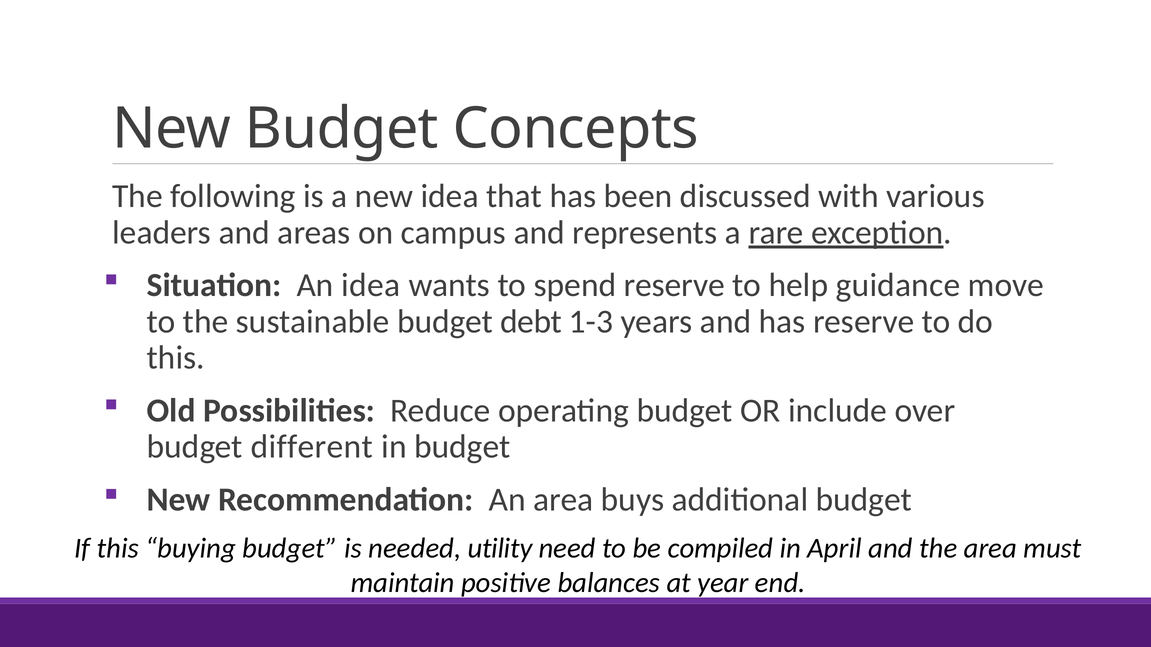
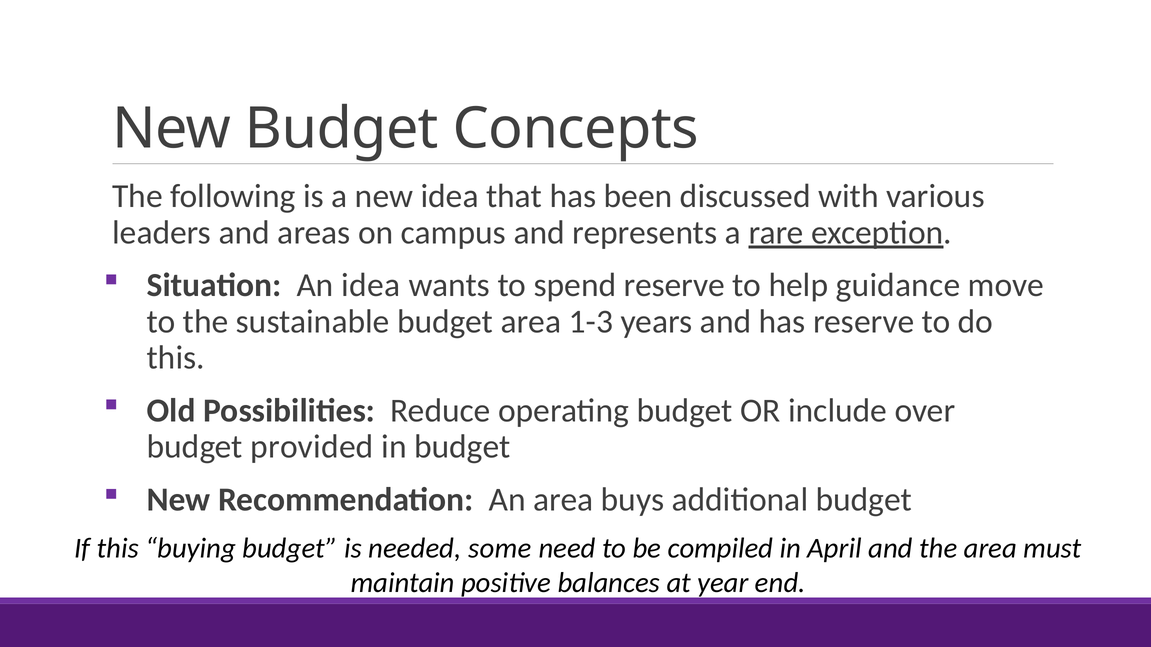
budget debt: debt -> area
different: different -> provided
utility: utility -> some
